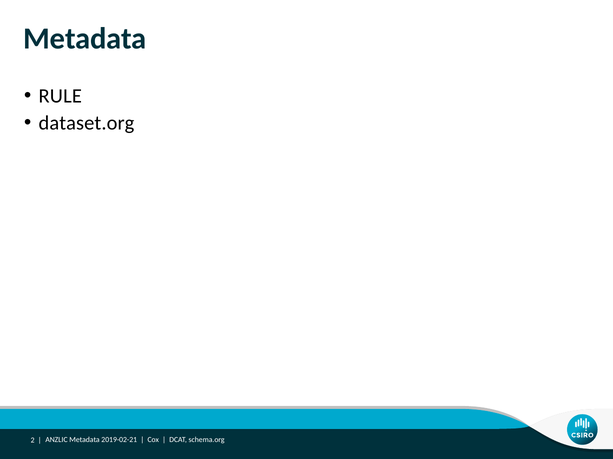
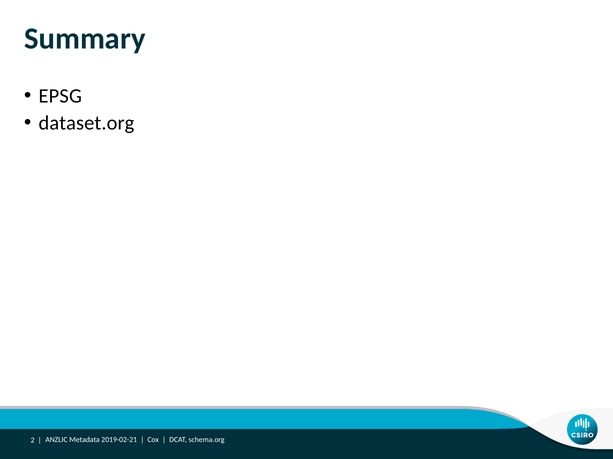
Metadata at (85, 39): Metadata -> Summary
RULE: RULE -> EPSG
